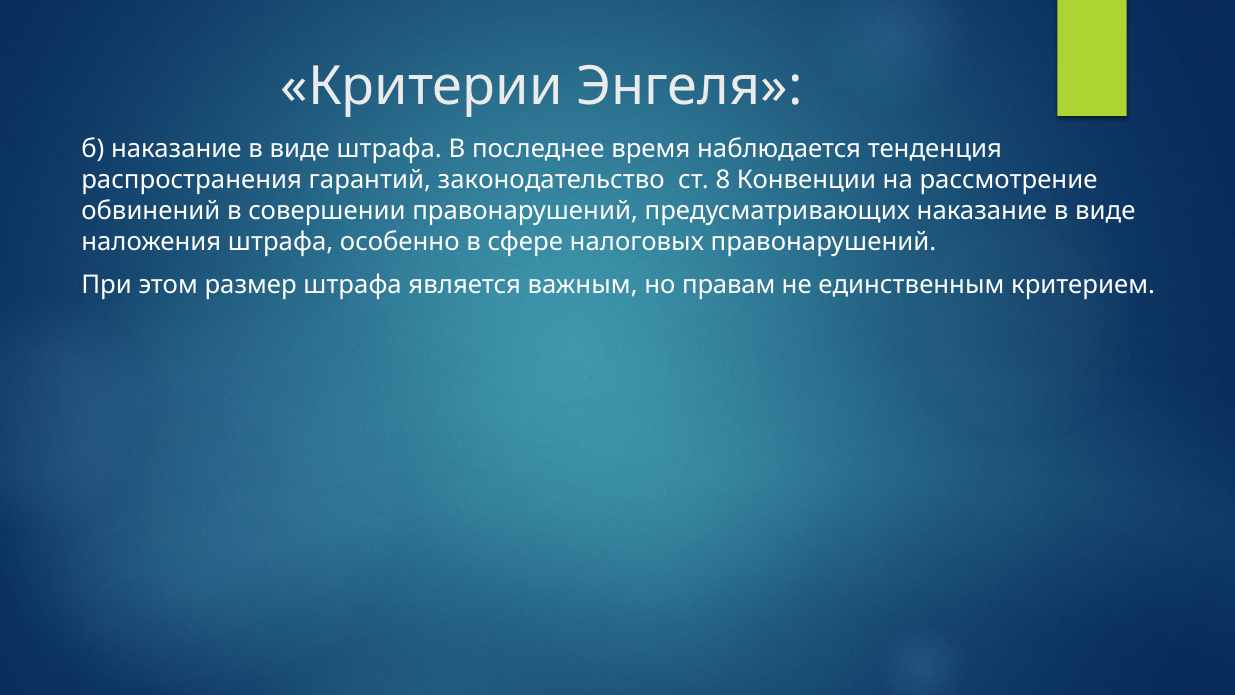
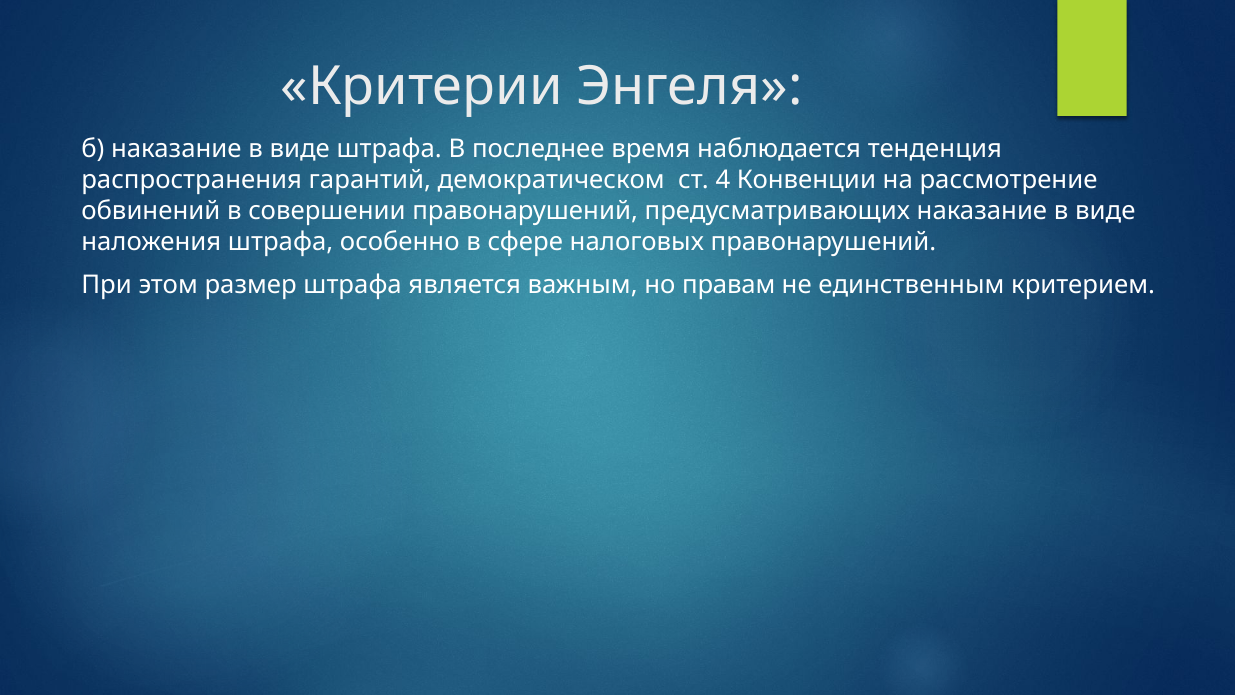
законодательство: законодательство -> демократическом
8: 8 -> 4
